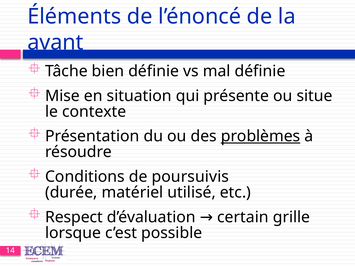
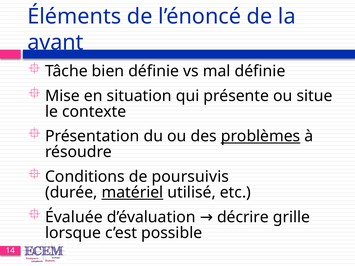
matériel underline: none -> present
Respect: Respect -> Évaluée
certain: certain -> décrire
